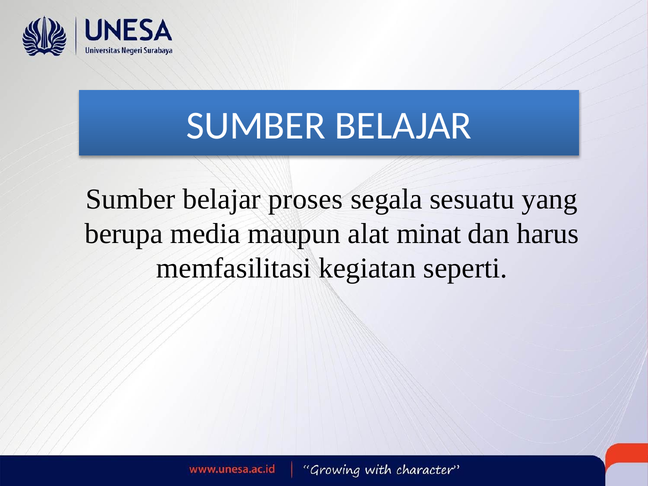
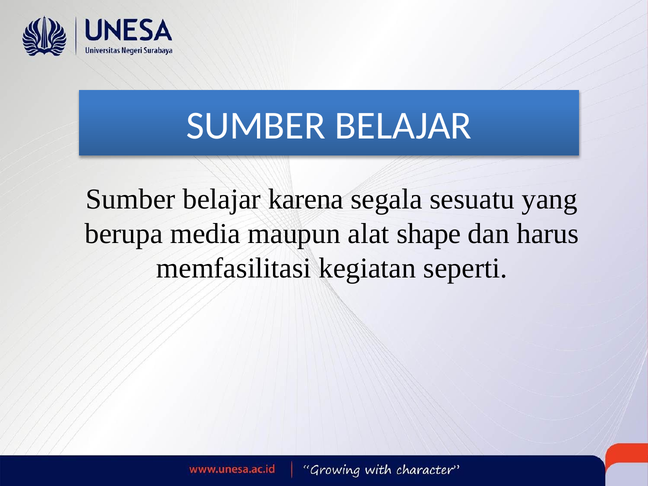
proses: proses -> karena
minat: minat -> shape
